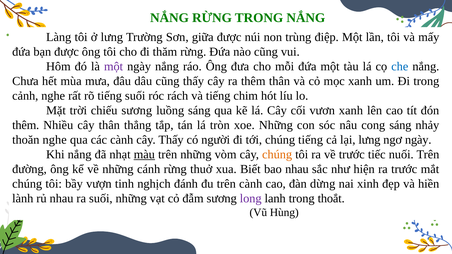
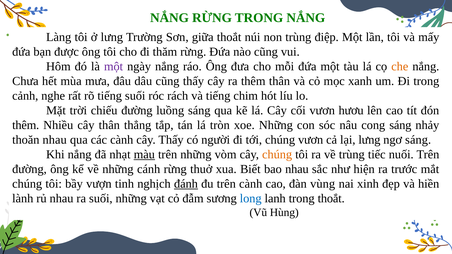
giữa được: được -> thoắt
che colour: blue -> orange
chiếu sương: sương -> đường
vươn xanh: xanh -> hươu
thoăn nghe: nghe -> nhau
chúng tiếng: tiếng -> vươn
ngơ ngày: ngày -> sáng
về trước: trước -> trùng
đánh underline: none -> present
dừng: dừng -> vùng
long colour: purple -> blue
